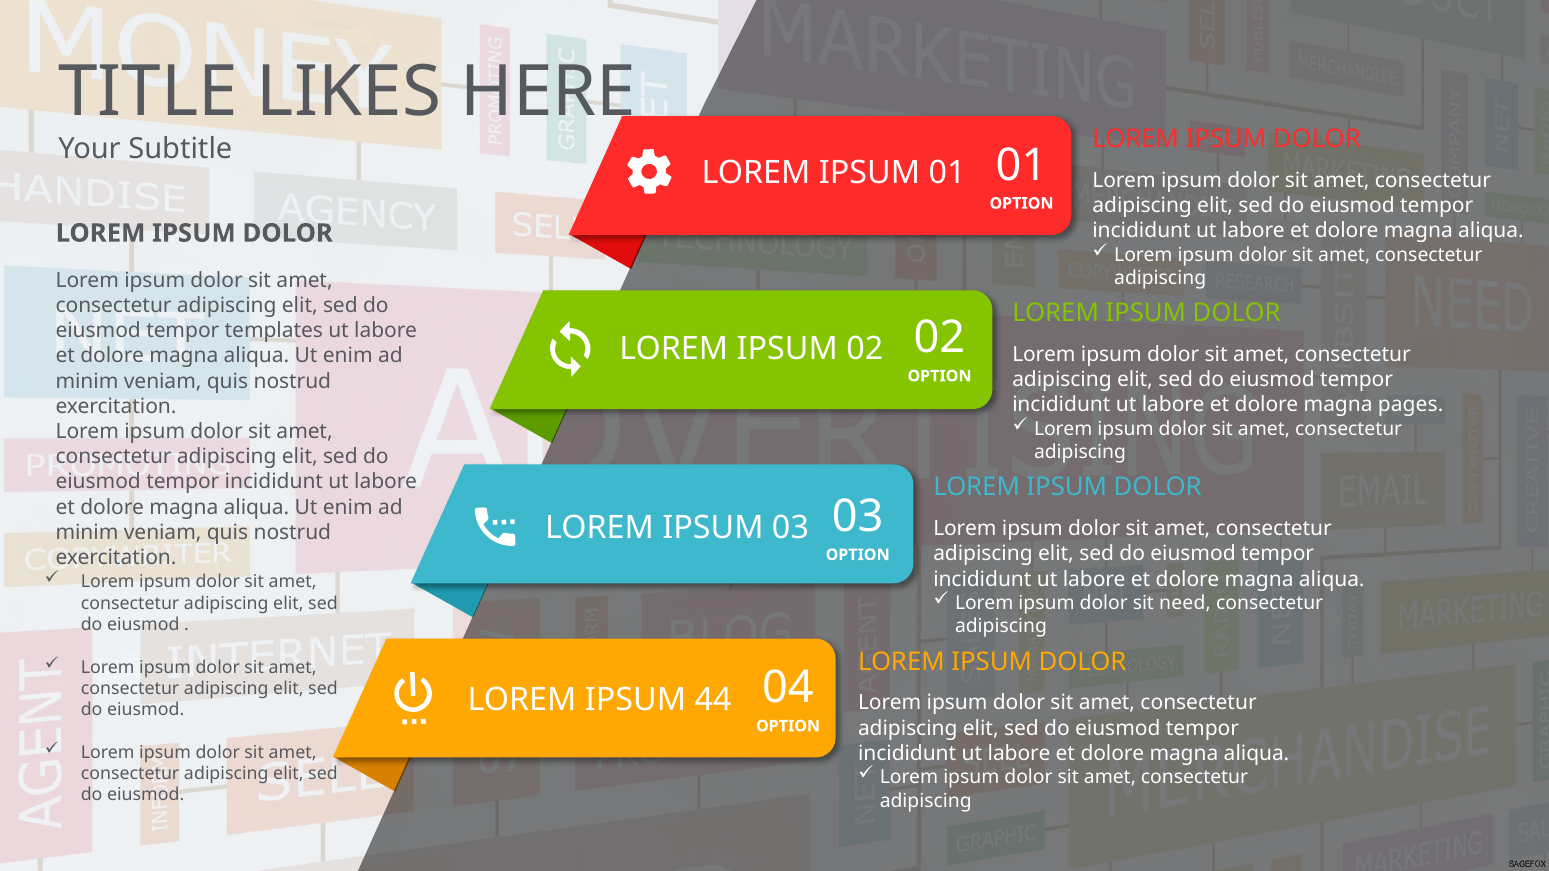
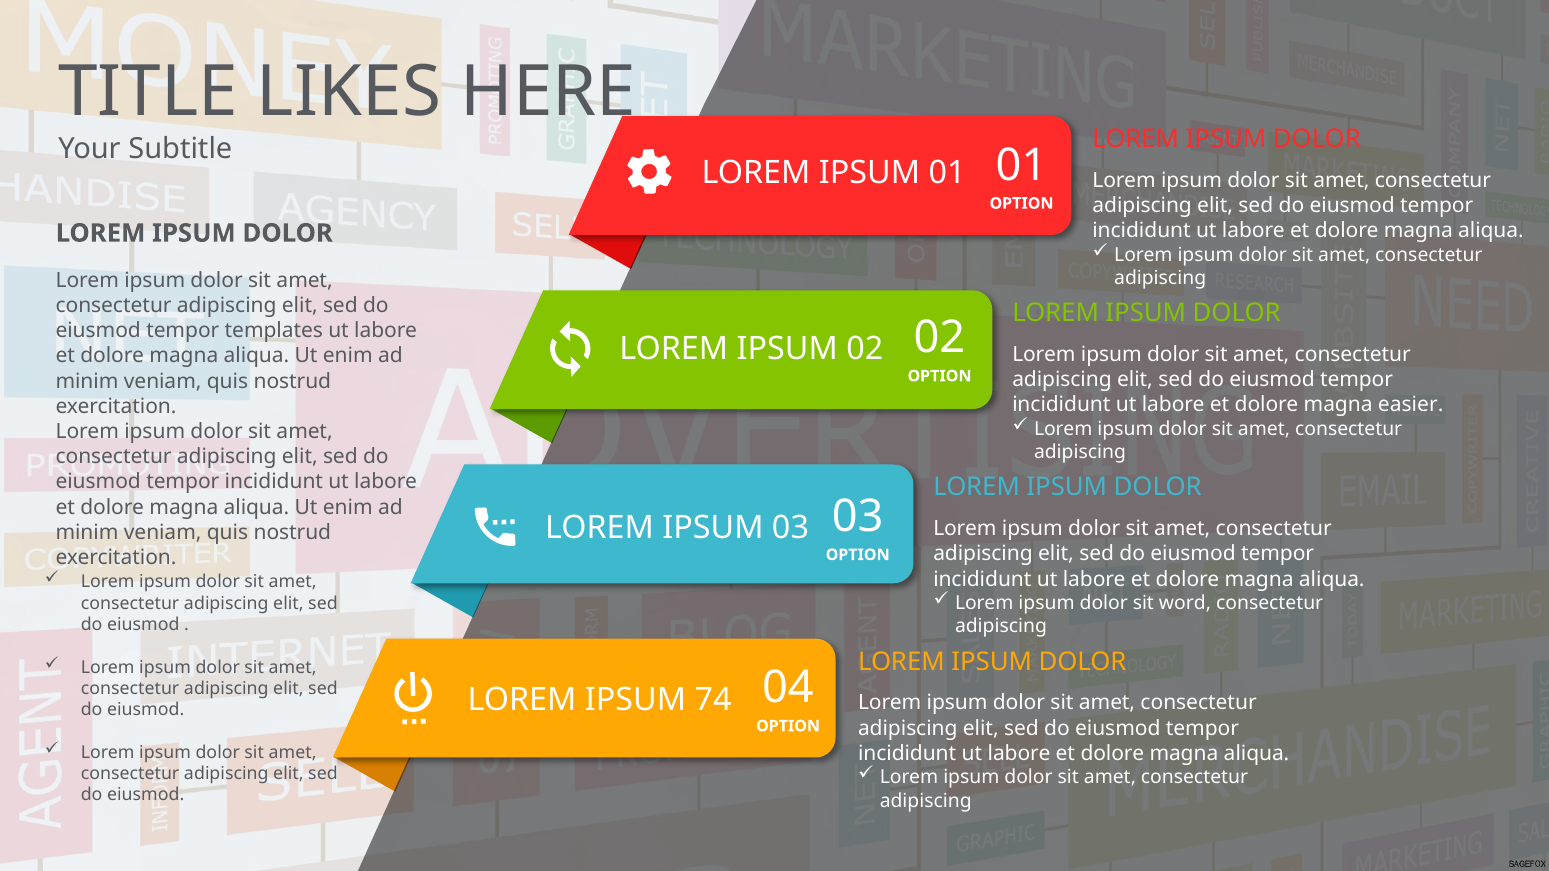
pages: pages -> easier
need: need -> word
44: 44 -> 74
